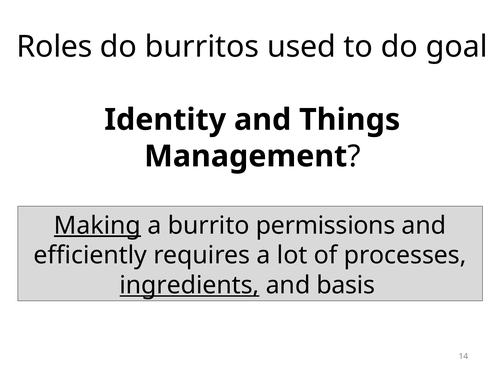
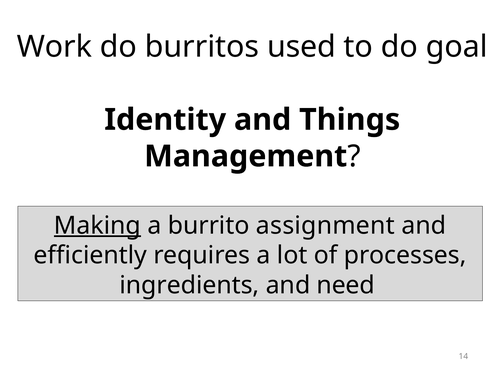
Roles: Roles -> Work
permissions: permissions -> assignment
ingredients underline: present -> none
basis: basis -> need
